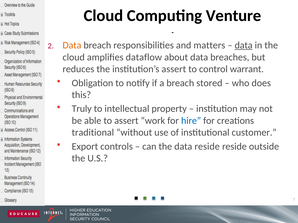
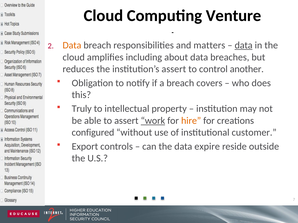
dataflow: dataflow -> including
warrant: warrant -> another
stored: stored -> covers
work underline: none -> present
hire colour: blue -> orange
traditional: traditional -> configured
data reside: reside -> expire
